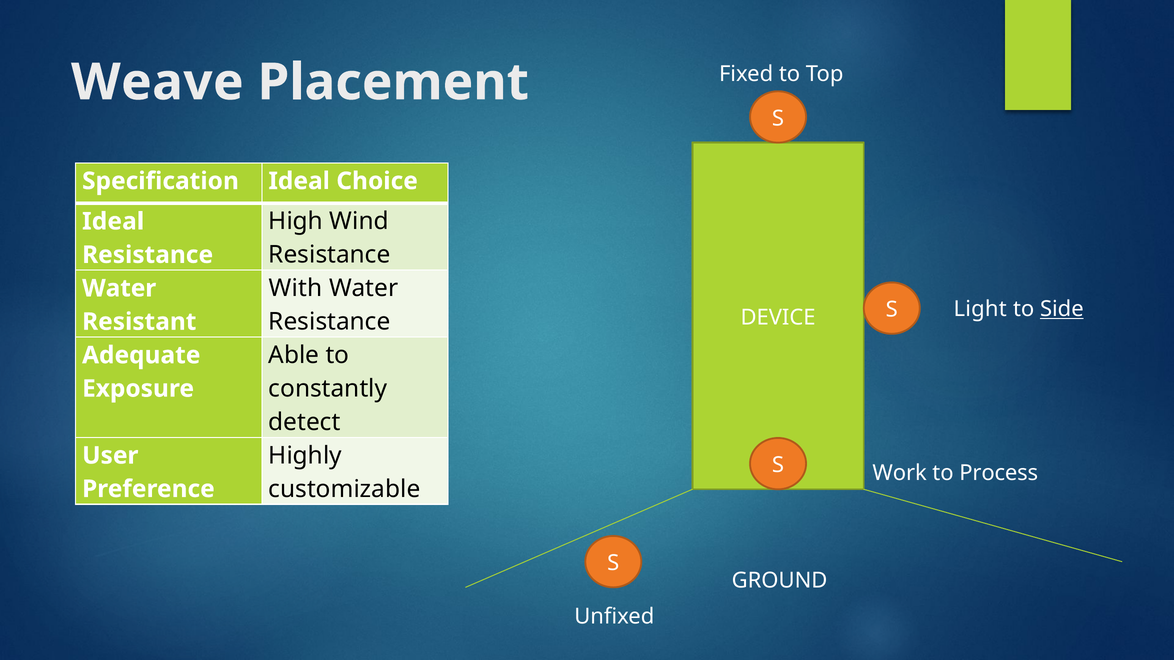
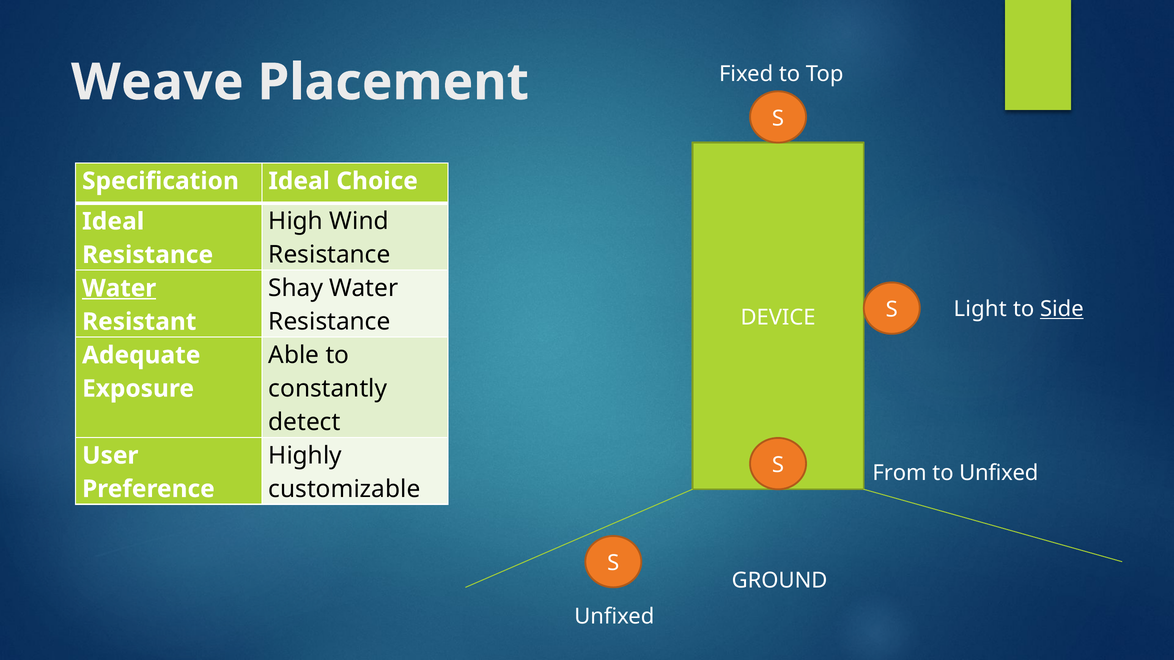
With: With -> Shay
Water at (119, 288) underline: none -> present
Work: Work -> From
to Process: Process -> Unfixed
